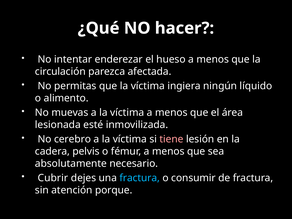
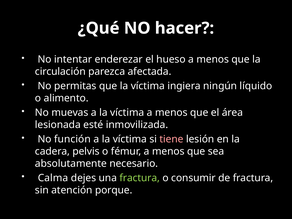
cerebro: cerebro -> función
Cubrir: Cubrir -> Calma
fractura at (140, 178) colour: light blue -> light green
